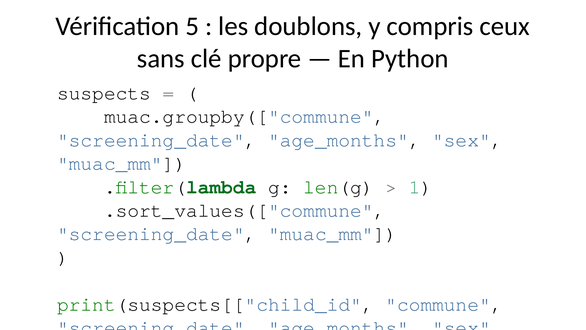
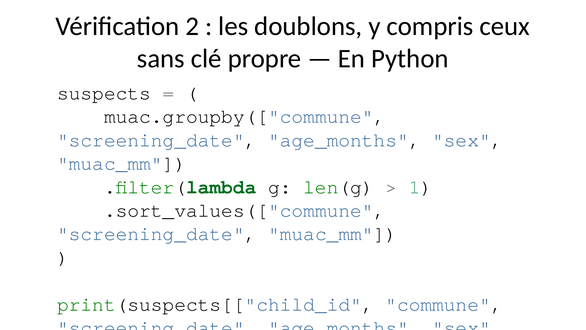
5: 5 -> 2
